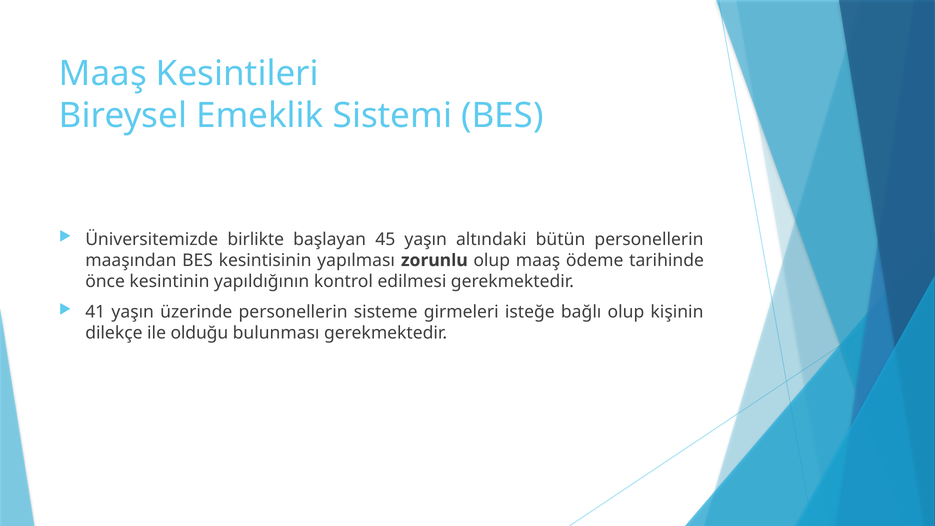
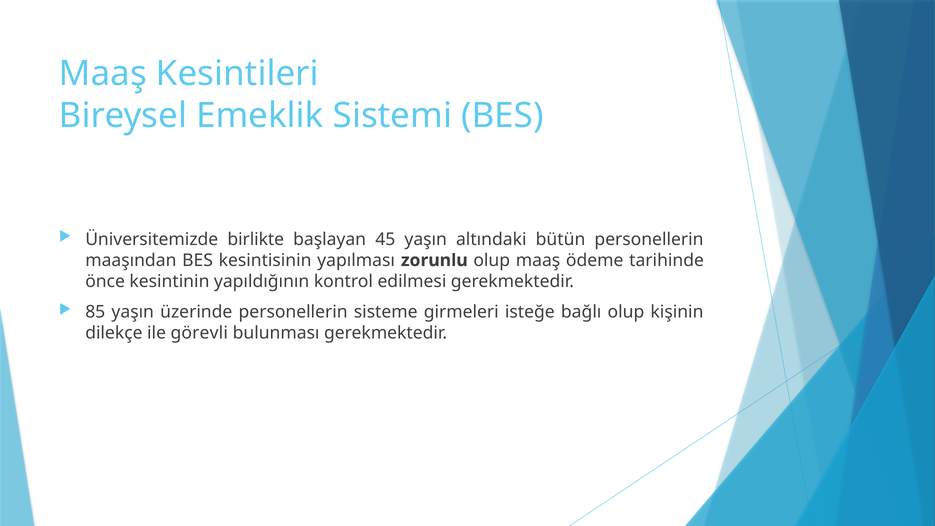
41: 41 -> 85
olduğu: olduğu -> görevli
